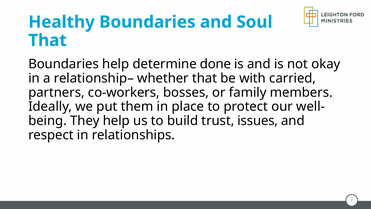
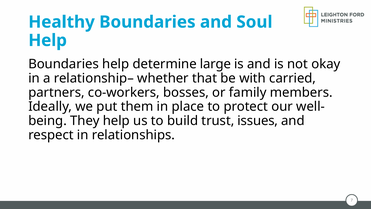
That at (48, 40): That -> Help
done: done -> large
